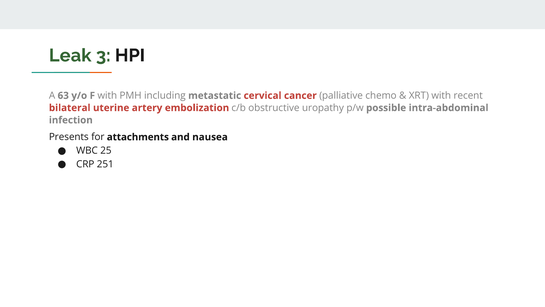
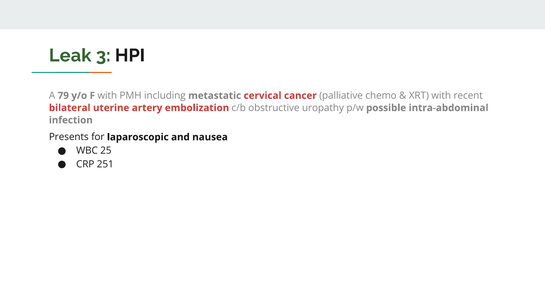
63: 63 -> 79
attachments: attachments -> laparoscopic
